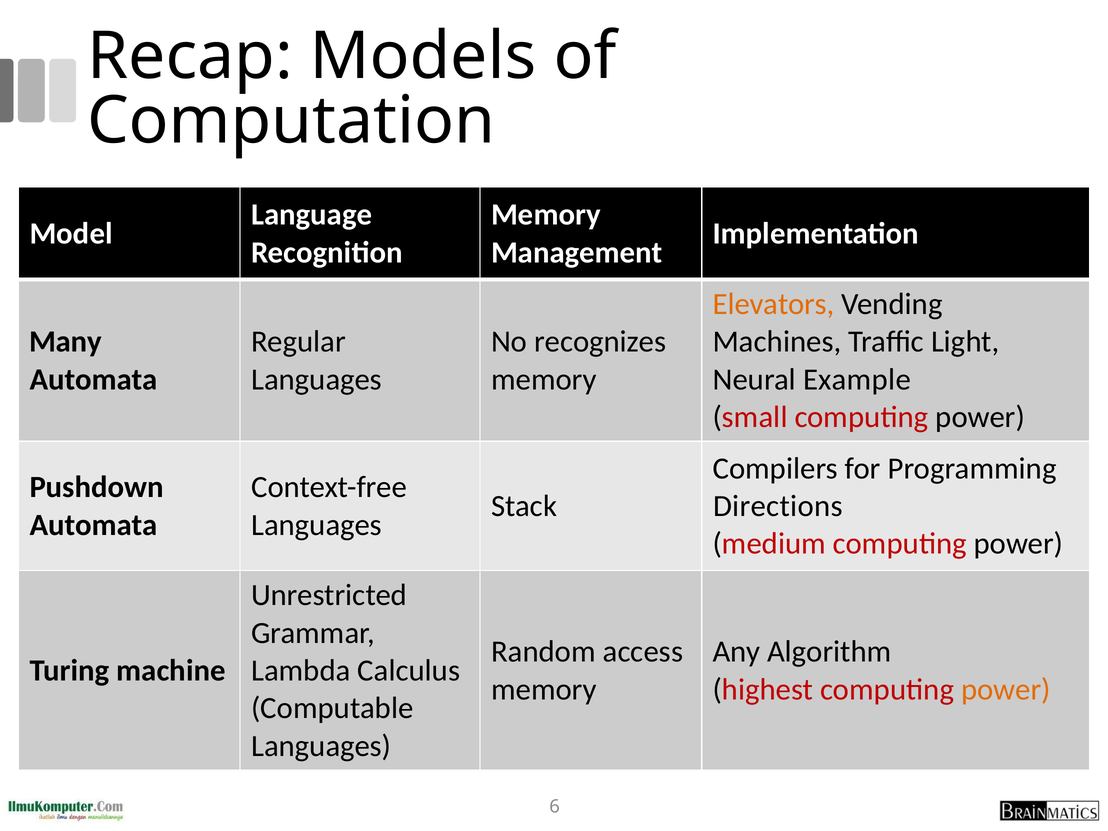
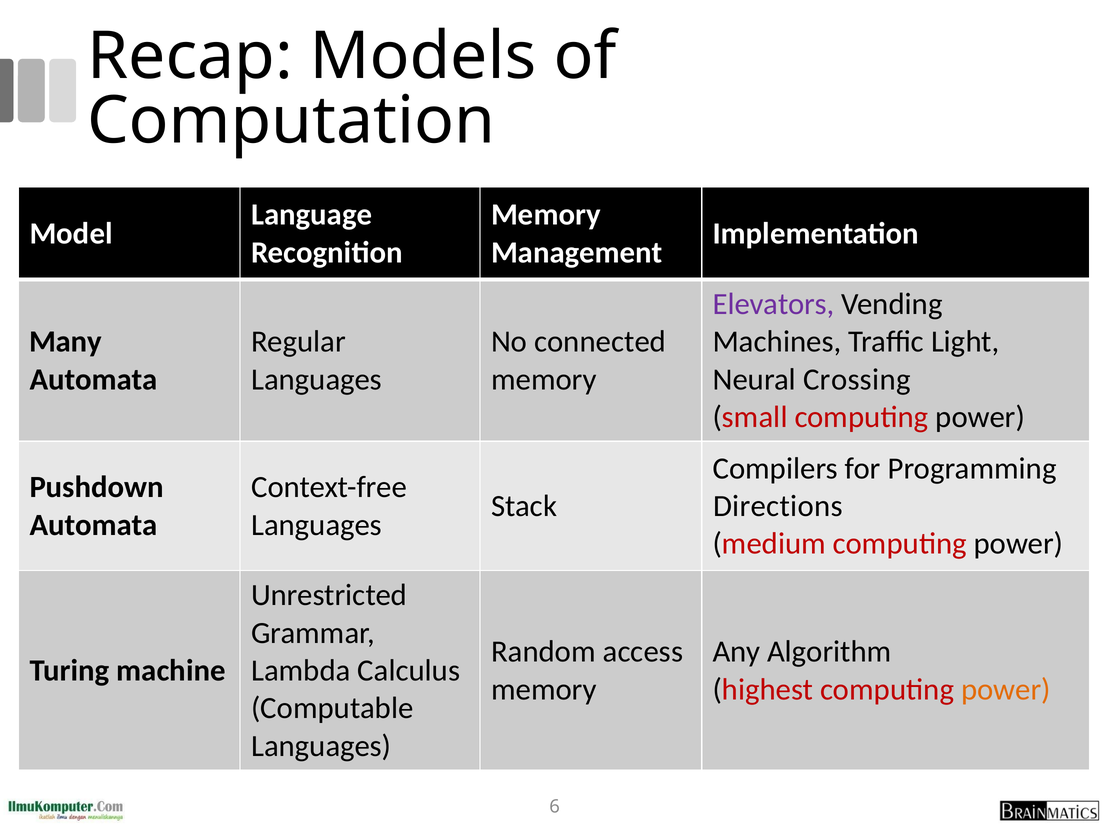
Elevators colour: orange -> purple
recognizes: recognizes -> connected
Example: Example -> Crossing
